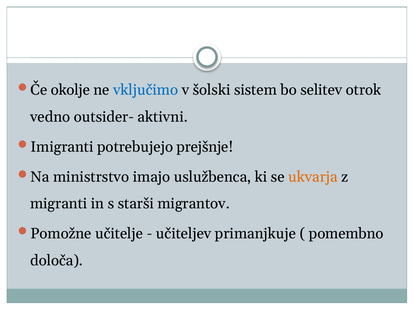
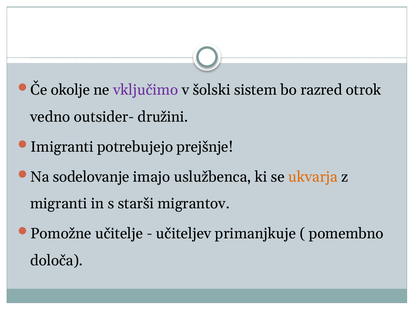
vključimo colour: blue -> purple
selitev: selitev -> razred
aktivni: aktivni -> družini
ministrstvo: ministrstvo -> sodelovanje
